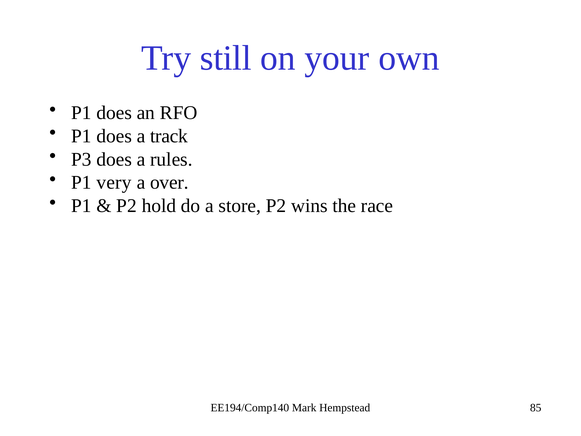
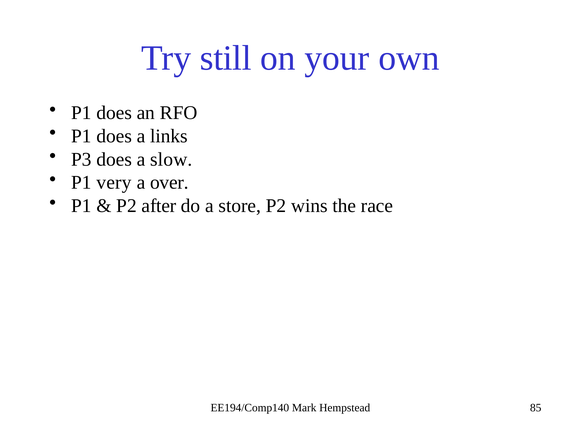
track: track -> links
rules: rules -> slow
hold: hold -> after
